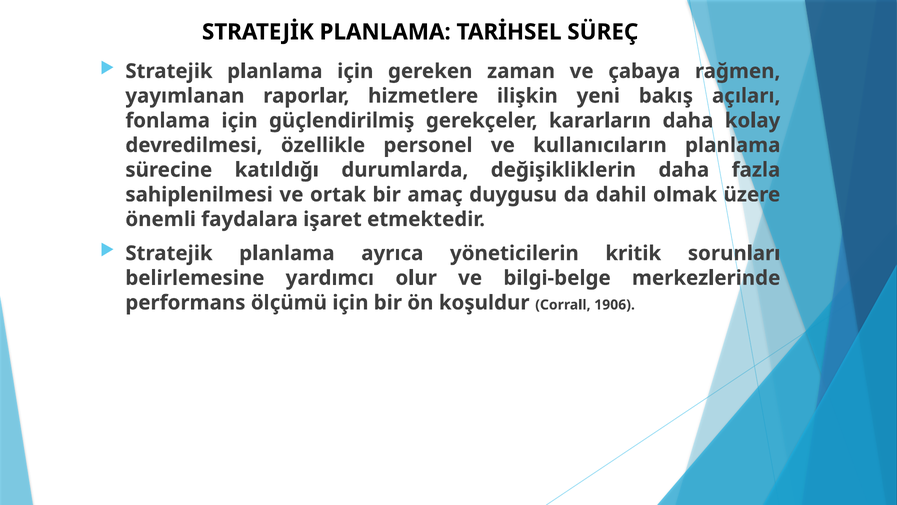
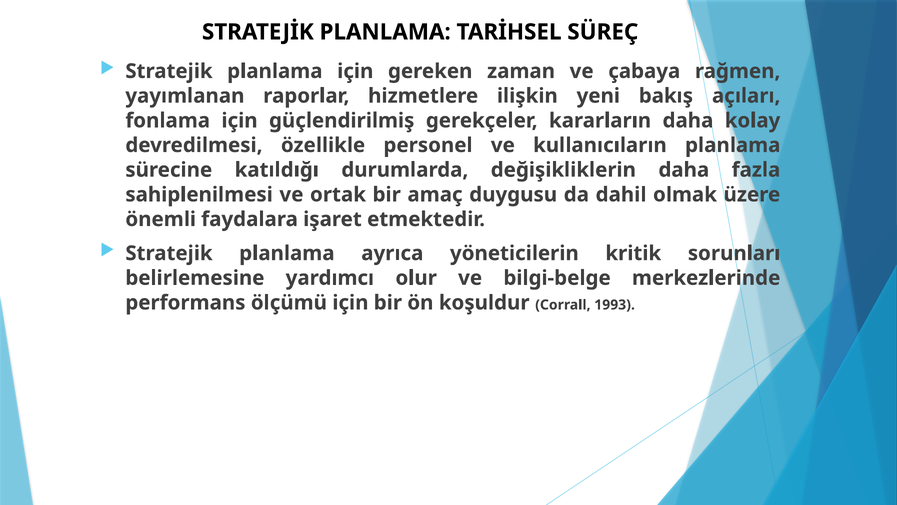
1906: 1906 -> 1993
